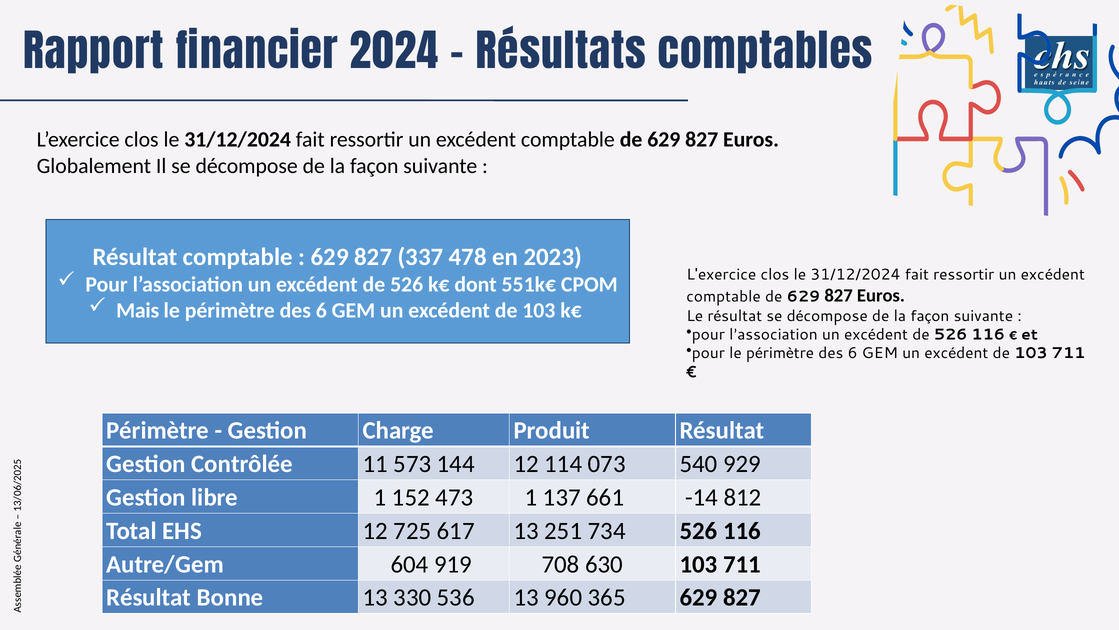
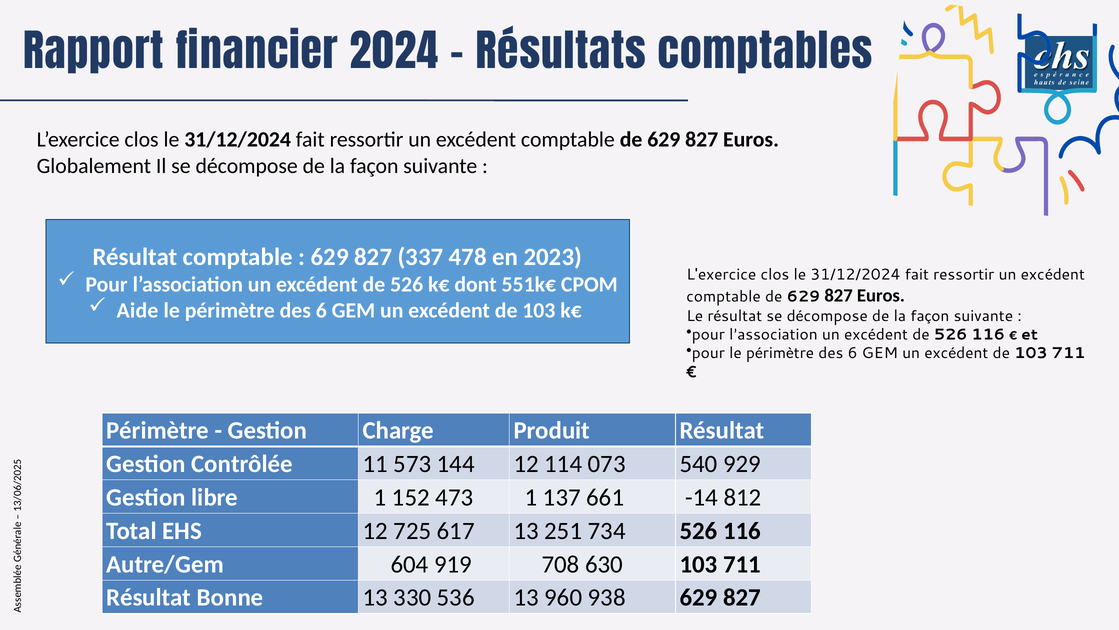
Mais: Mais -> Aide
365: 365 -> 938
